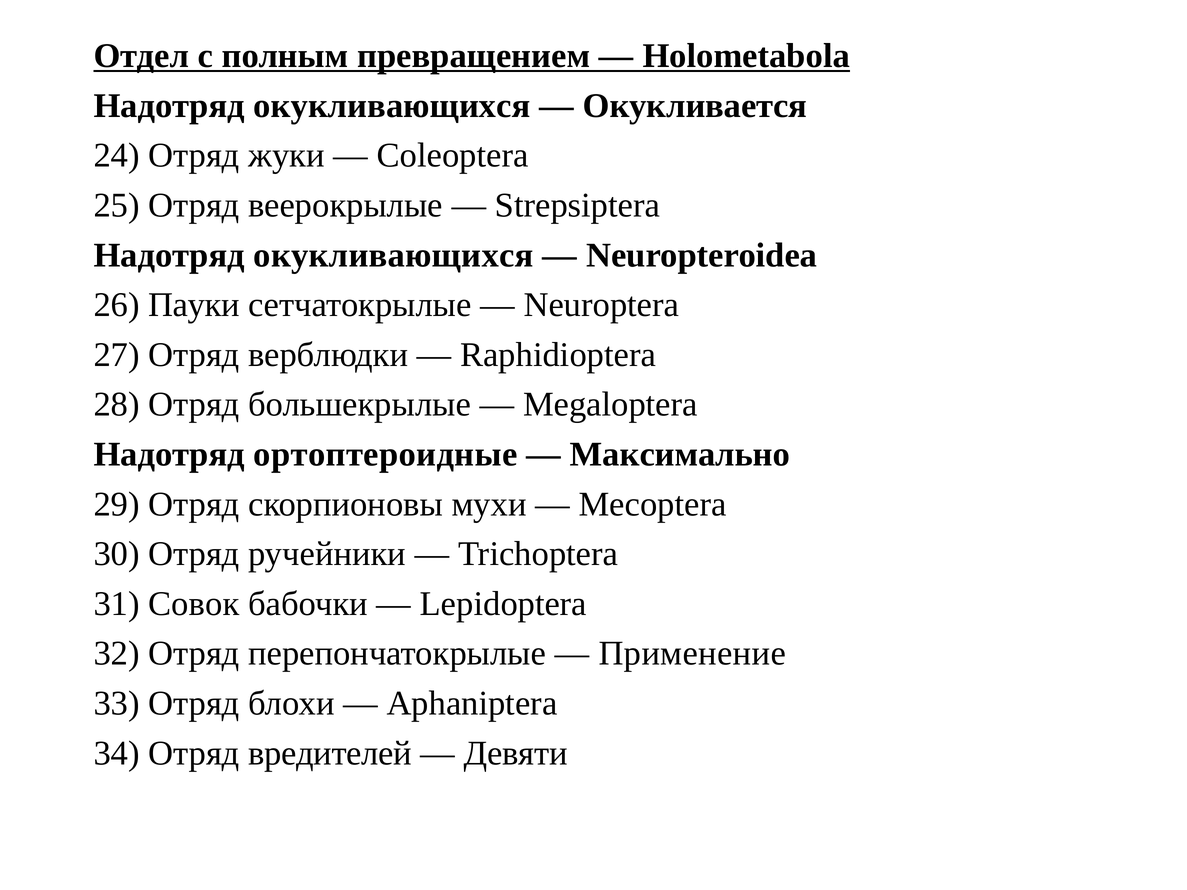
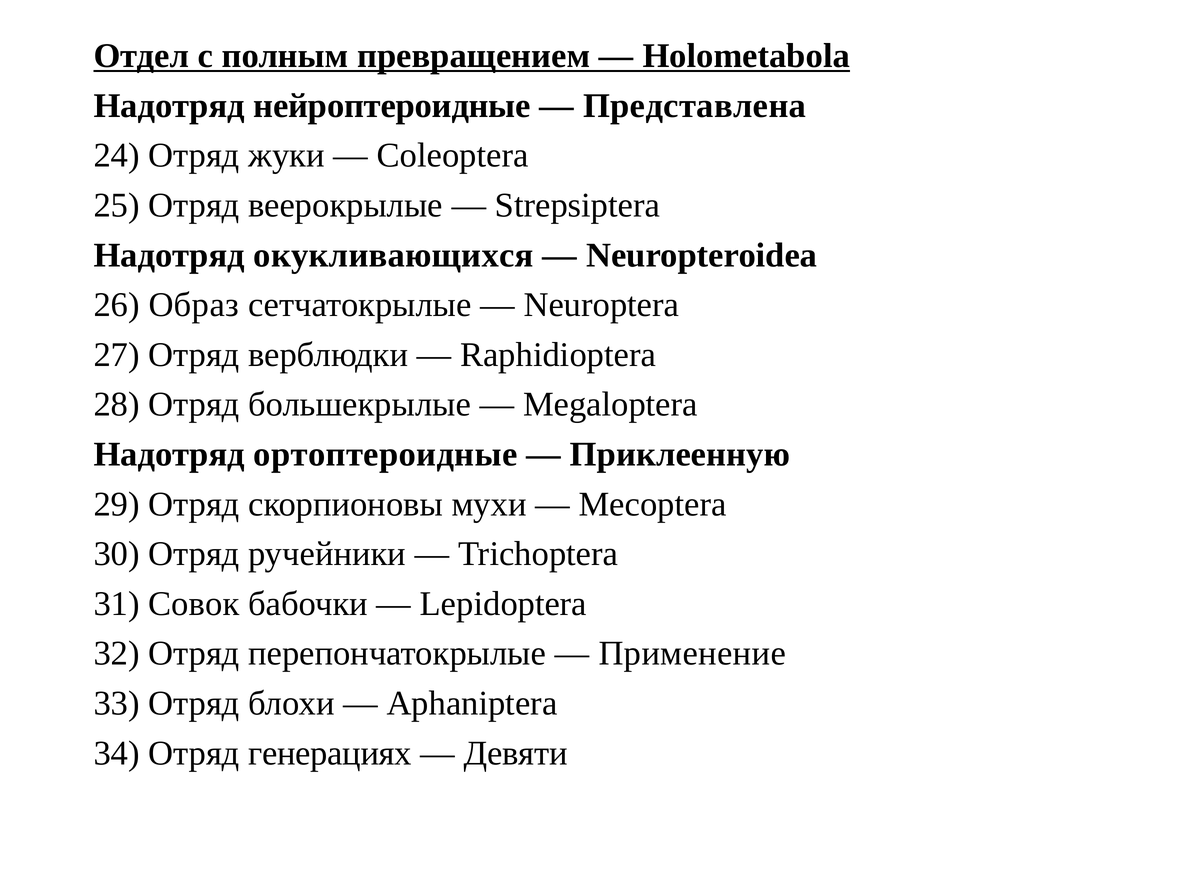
окукливающихся at (392, 106): окукливающихся -> нейроптероидные
Окукливается: Окукливается -> Представлена
Пауки: Пауки -> Образ
Максимально: Максимально -> Приклеенную
вредителей: вредителей -> генерациях
